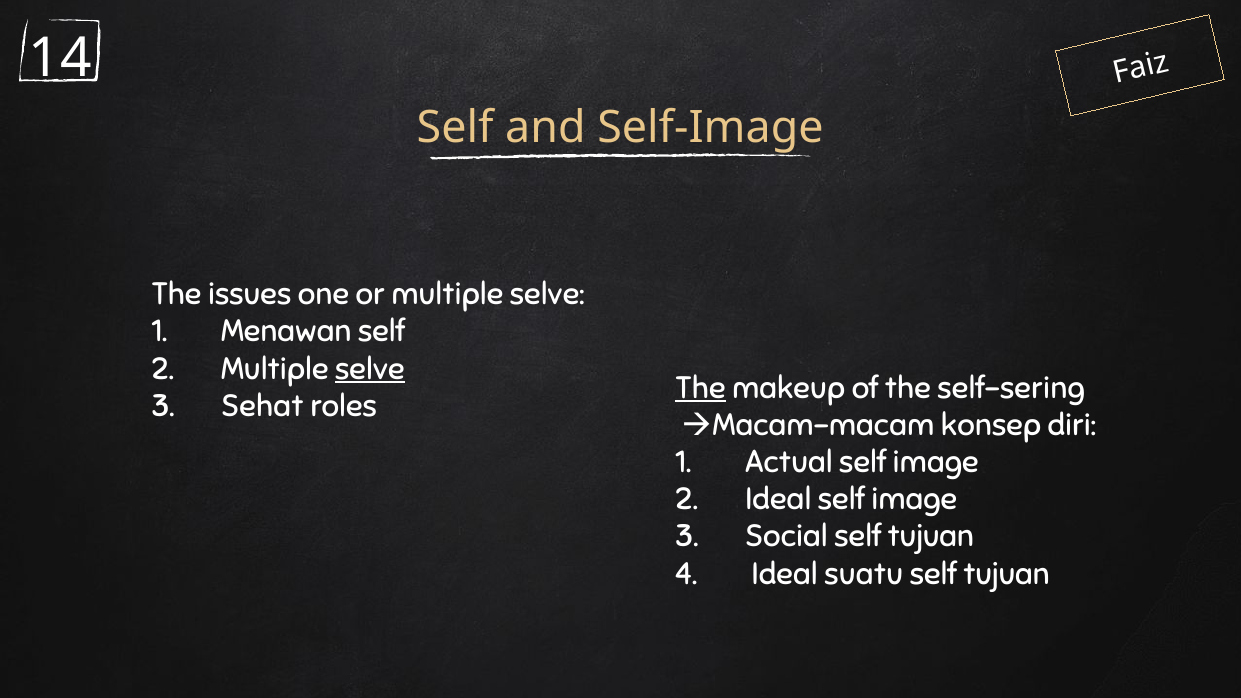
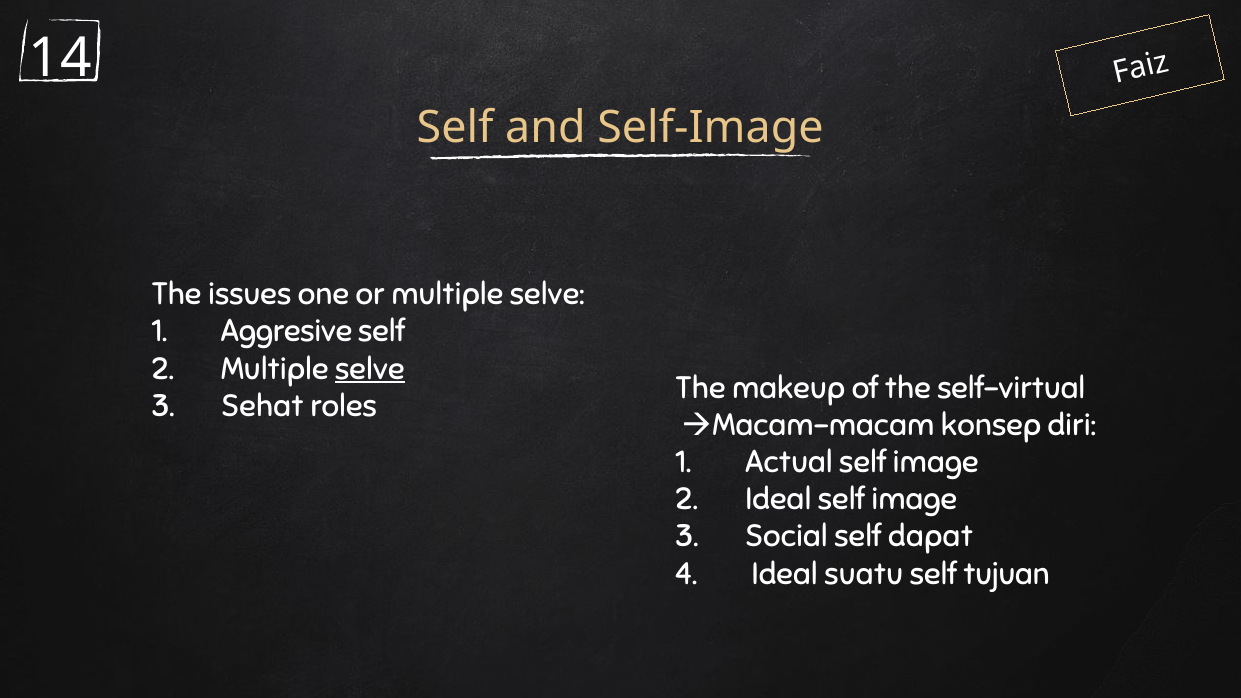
Menawan: Menawan -> Aggresive
The at (700, 388) underline: present -> none
self-sering: self-sering -> self-virtual
Social self tujuan: tujuan -> dapat
